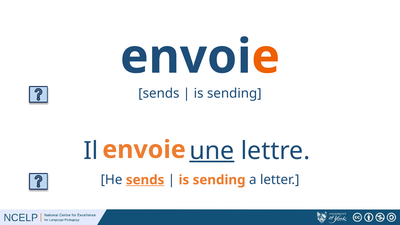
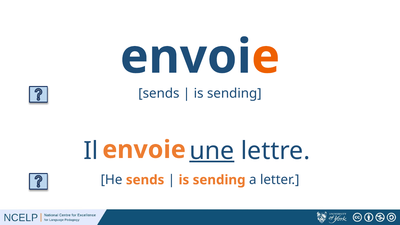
sends at (145, 180) underline: present -> none
